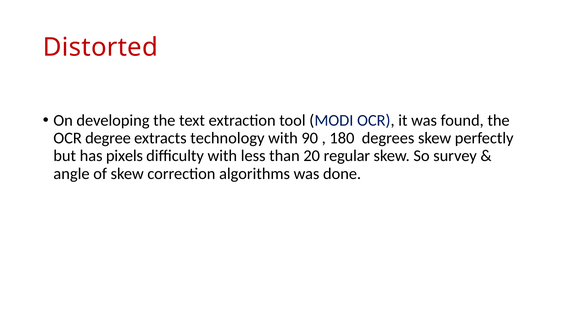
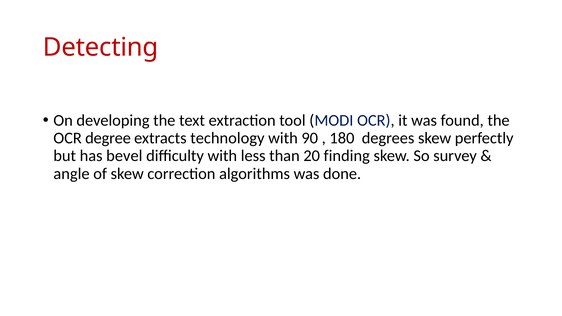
Distorted: Distorted -> Detecting
pixels: pixels -> bevel
regular: regular -> finding
